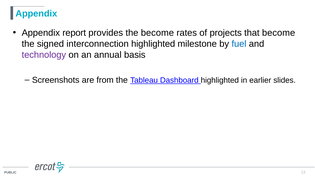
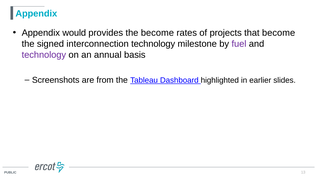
report: report -> would
interconnection highlighted: highlighted -> technology
fuel colour: blue -> purple
